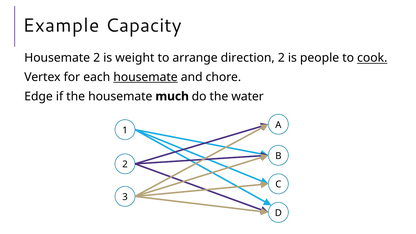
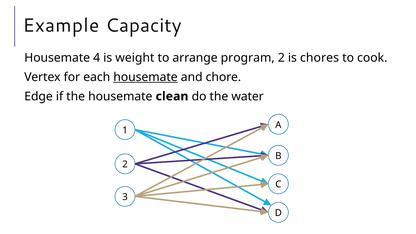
Housemate 2: 2 -> 4
direction: direction -> program
people: people -> chores
cook underline: present -> none
much: much -> clean
